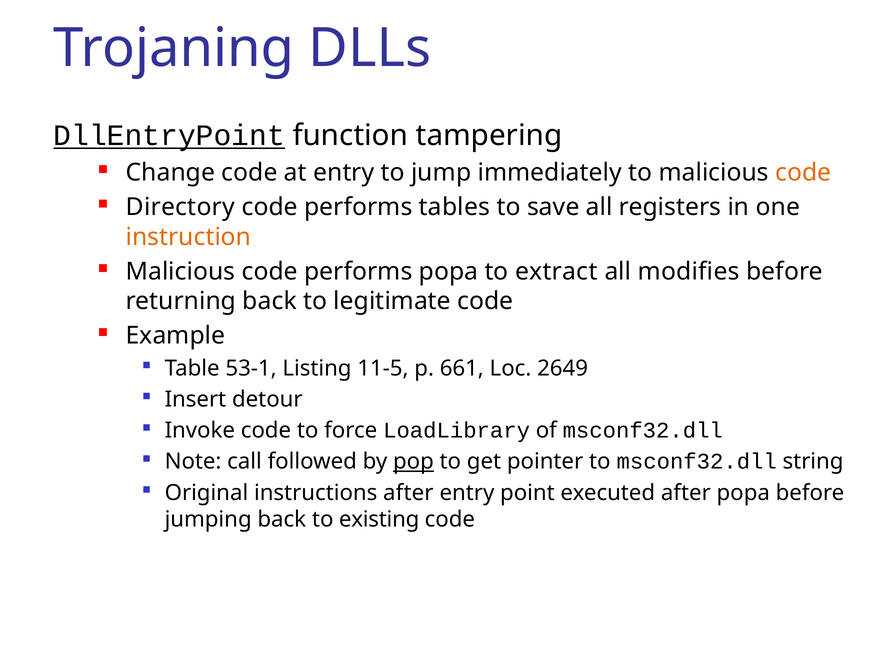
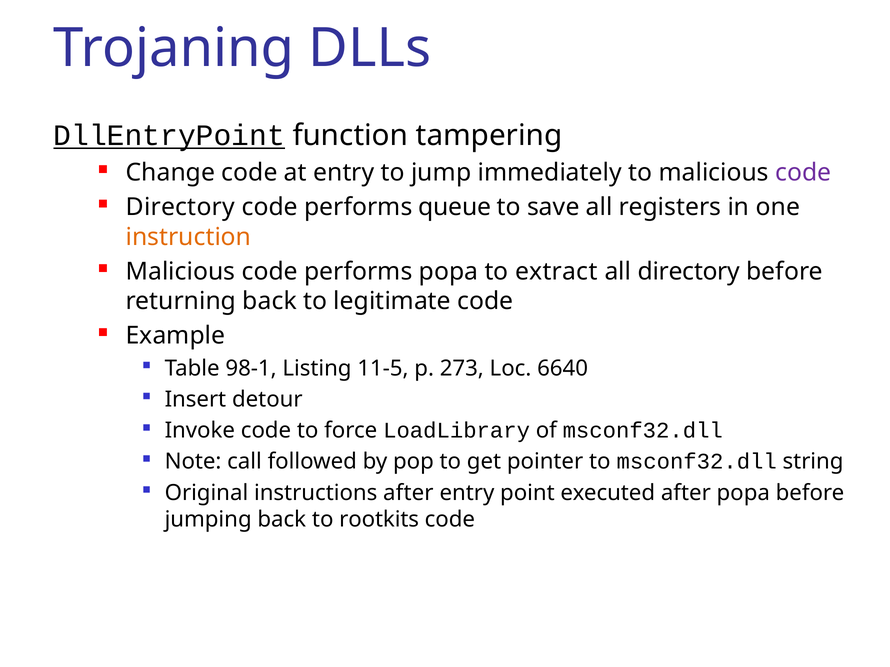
code at (803, 173) colour: orange -> purple
tables: tables -> queue
all modifies: modifies -> directory
53-1: 53-1 -> 98-1
661: 661 -> 273
2649: 2649 -> 6640
pop underline: present -> none
existing: existing -> rootkits
